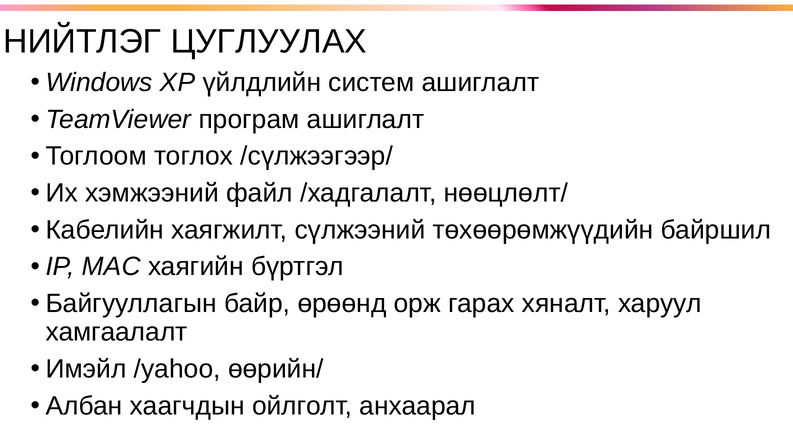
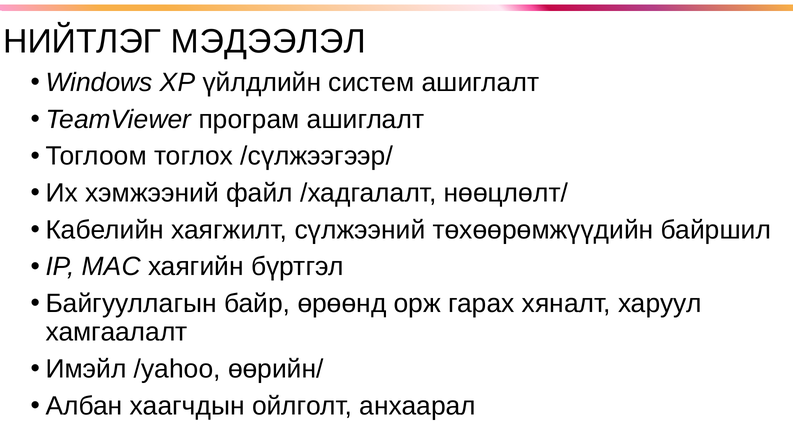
ЦУГЛУУЛАХ: ЦУГЛУУЛАХ -> МЭДЭЭЛЭЛ
